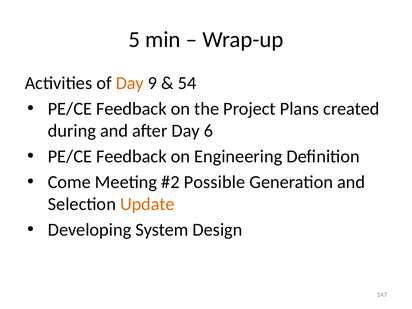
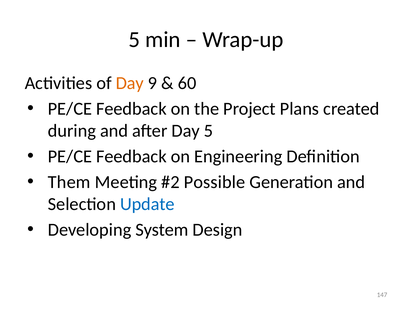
54: 54 -> 60
Day 6: 6 -> 5
Come: Come -> Them
Update colour: orange -> blue
